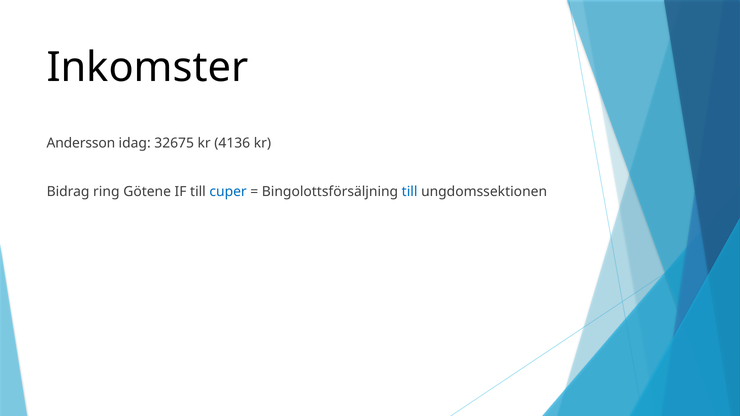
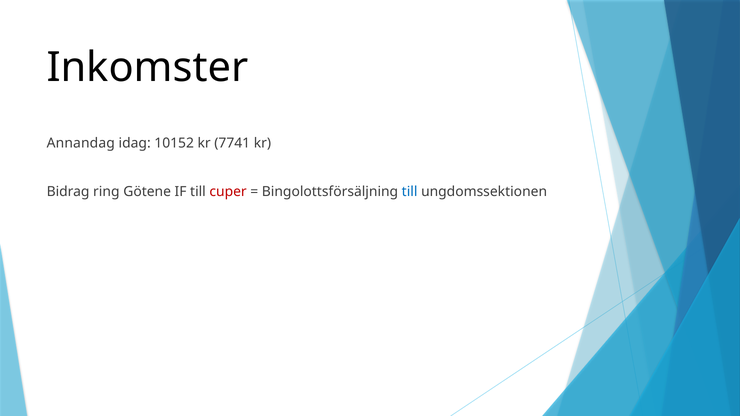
Andersson: Andersson -> Annandag
32675: 32675 -> 10152
4136: 4136 -> 7741
cuper colour: blue -> red
